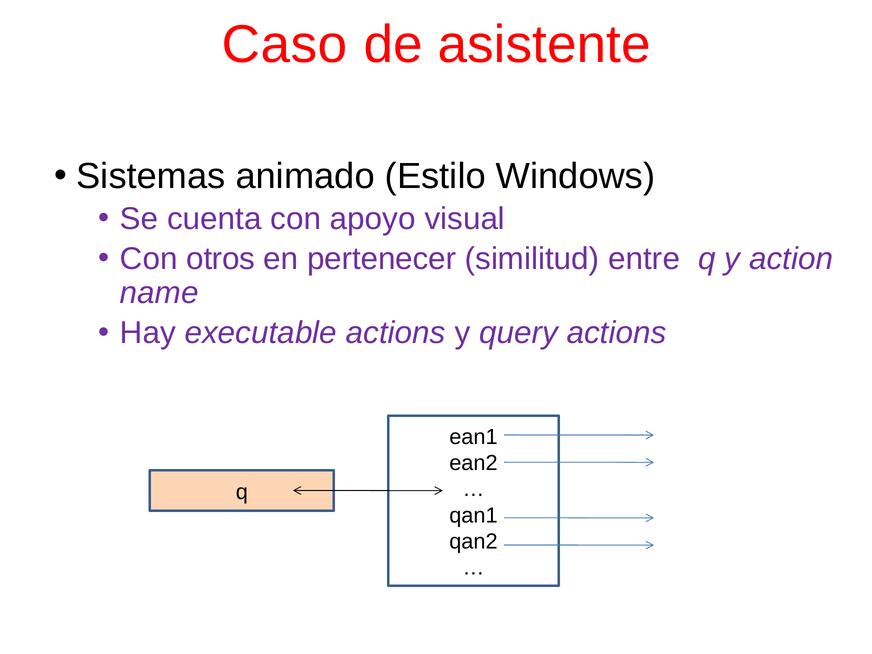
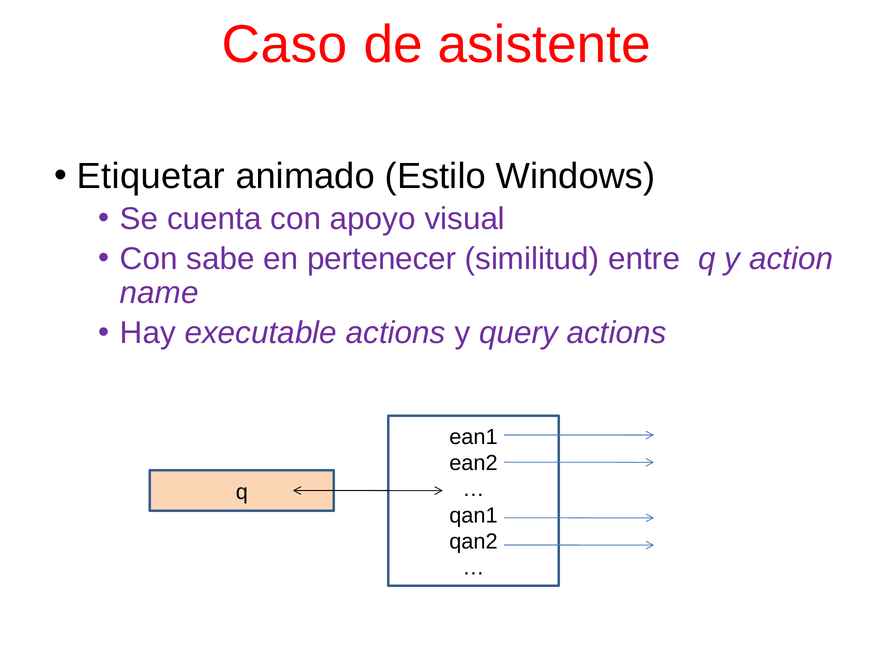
Sistemas: Sistemas -> Etiquetar
otros: otros -> sabe
